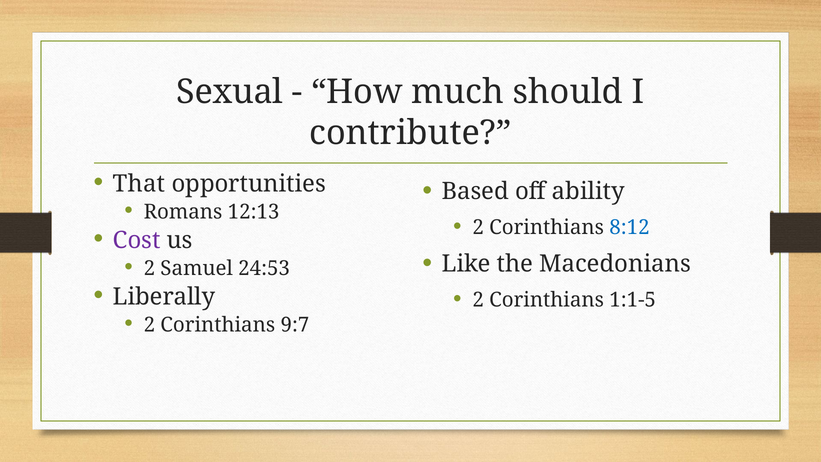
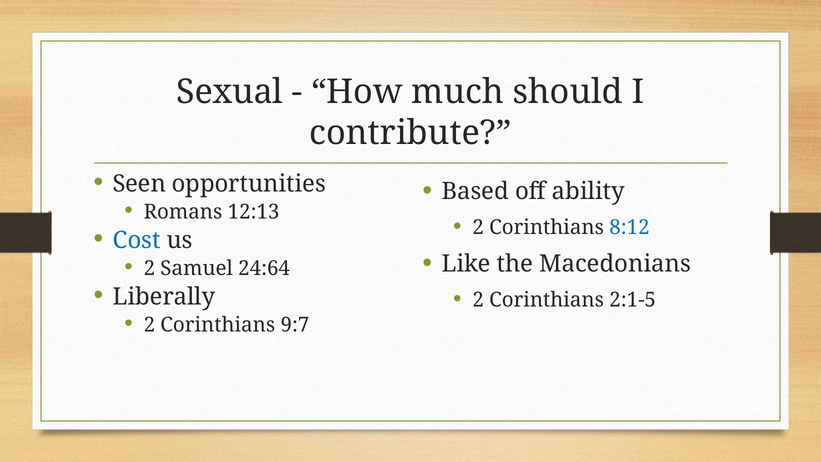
That: That -> Seen
Cost colour: purple -> blue
24:53: 24:53 -> 24:64
1:1-5: 1:1-5 -> 2:1-5
